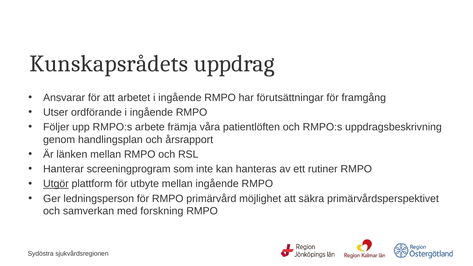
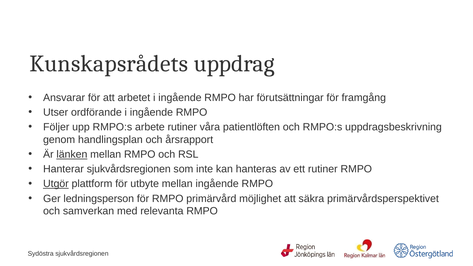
arbete främja: främja -> rutiner
länken underline: none -> present
Hanterar screeningprogram: screeningprogram -> sjukvårdsregionen
forskning: forskning -> relevanta
